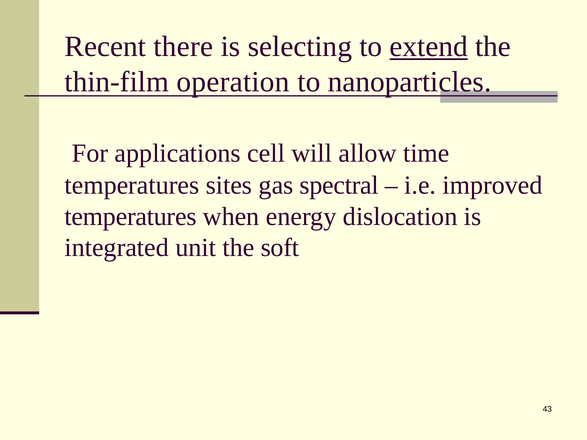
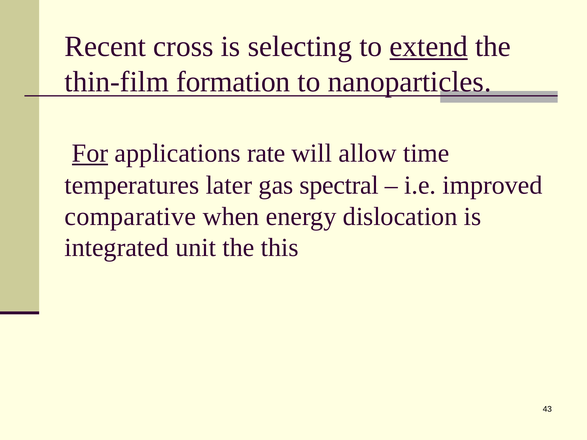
there: there -> cross
operation: operation -> formation
For underline: none -> present
cell: cell -> rate
sites: sites -> later
temperatures at (131, 217): temperatures -> comparative
soft: soft -> this
